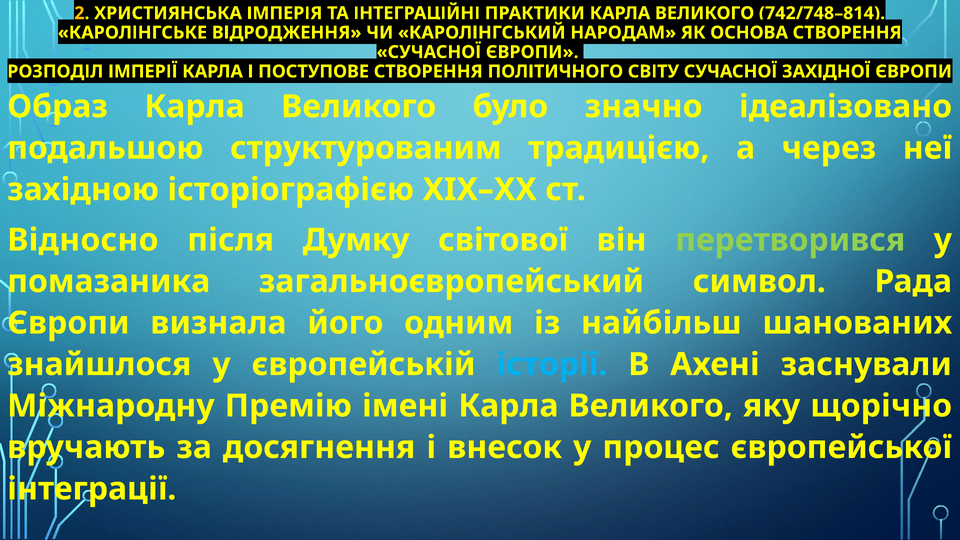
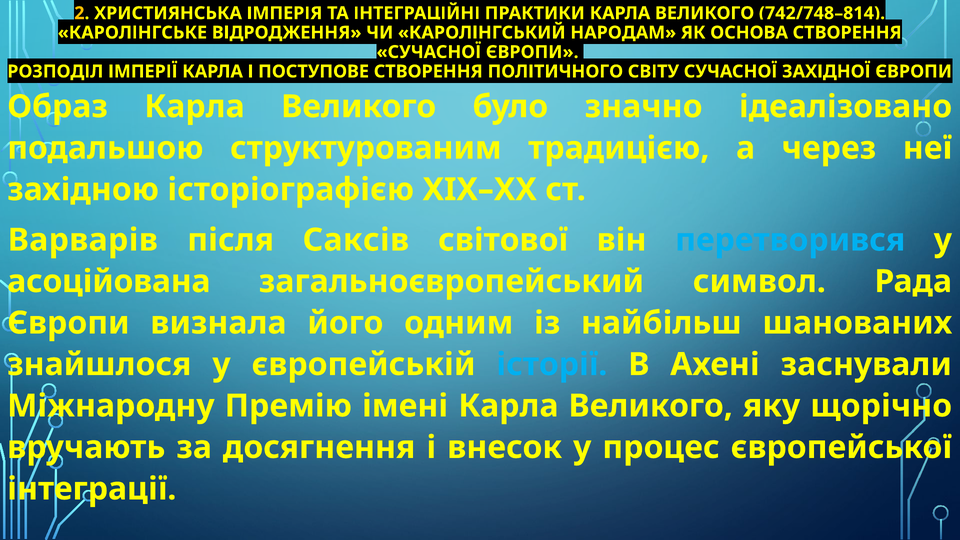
Відносно: Відносно -> Варварів
Думку: Думку -> Саксів
перетворився colour: light green -> light blue
помазаника: помазаника -> асоційована
